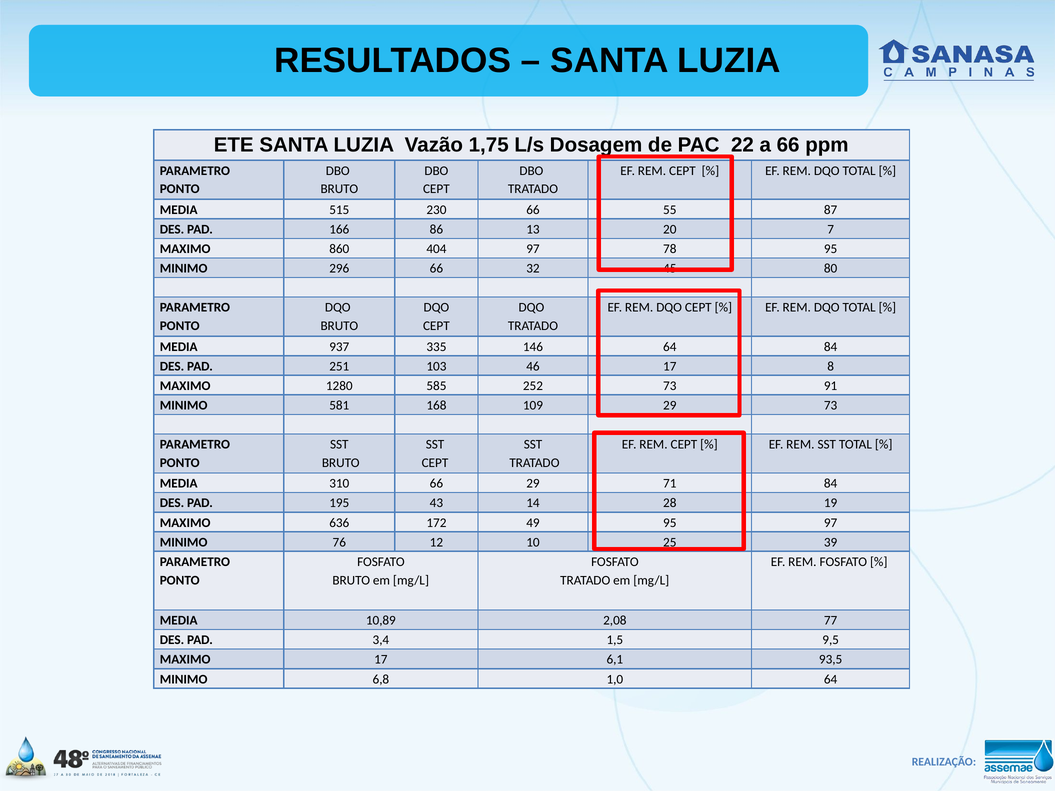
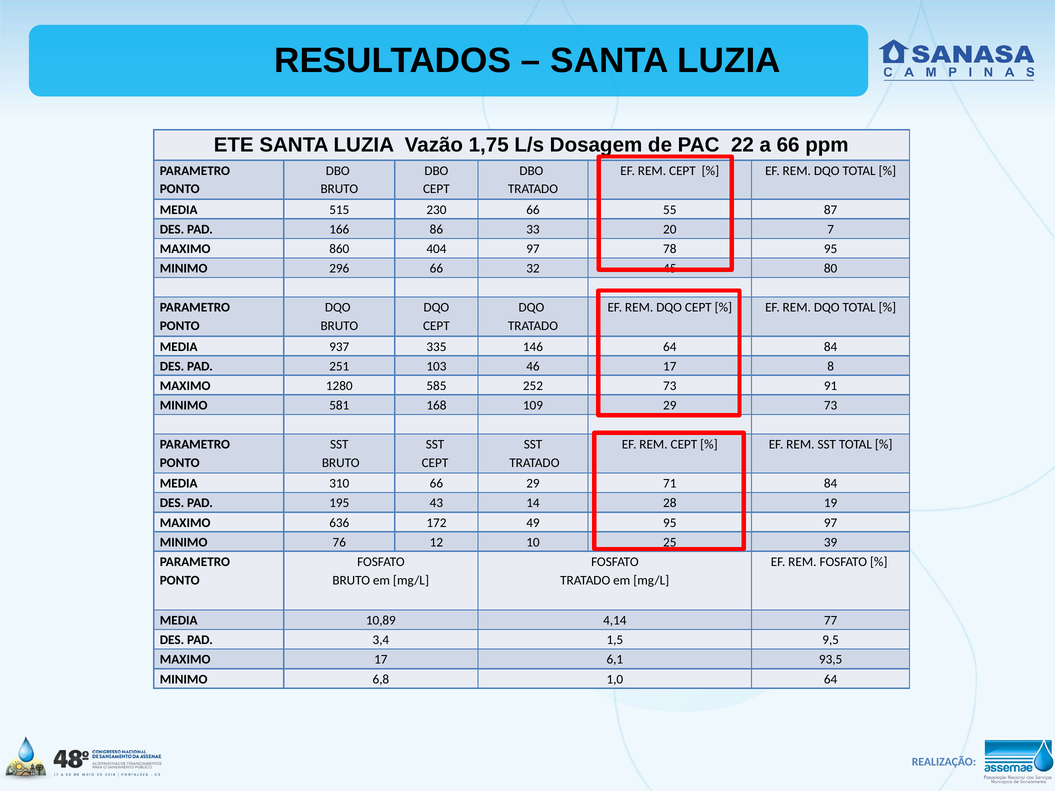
13: 13 -> 33
2,08: 2,08 -> 4,14
